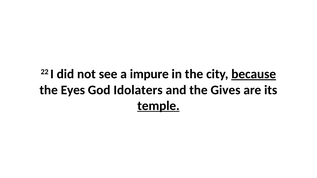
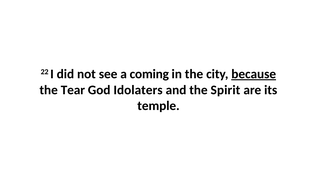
impure: impure -> coming
Eyes: Eyes -> Tear
Gives: Gives -> Spirit
temple underline: present -> none
